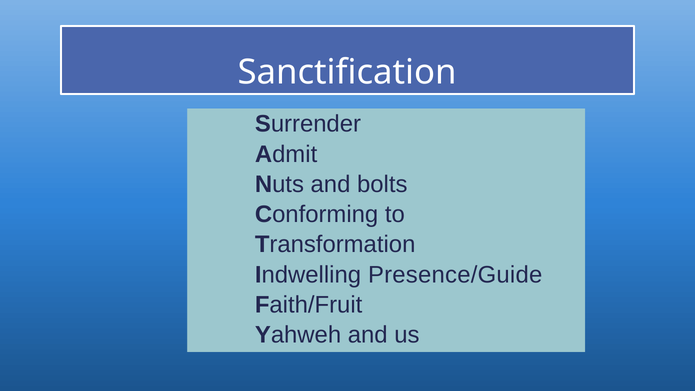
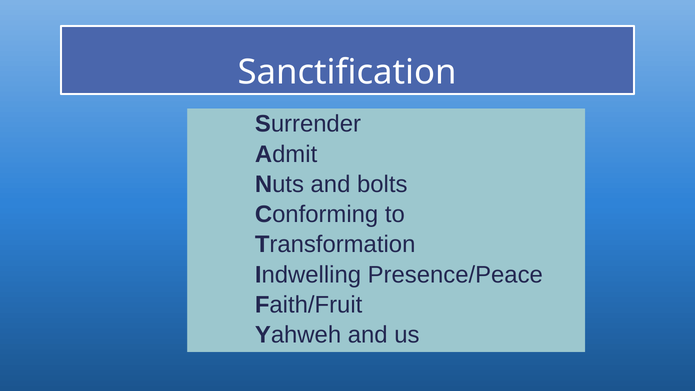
Presence/Guide: Presence/Guide -> Presence/Peace
